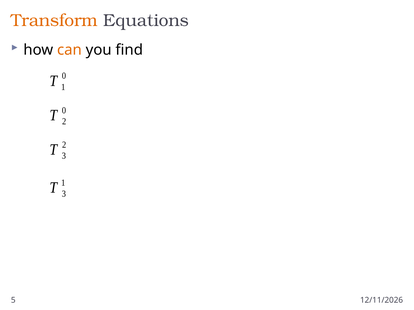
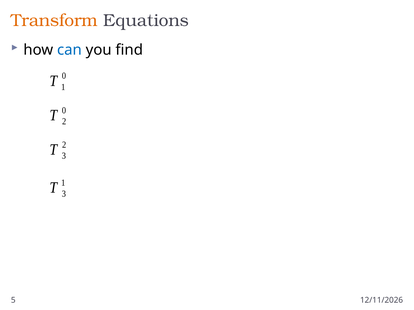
can colour: orange -> blue
